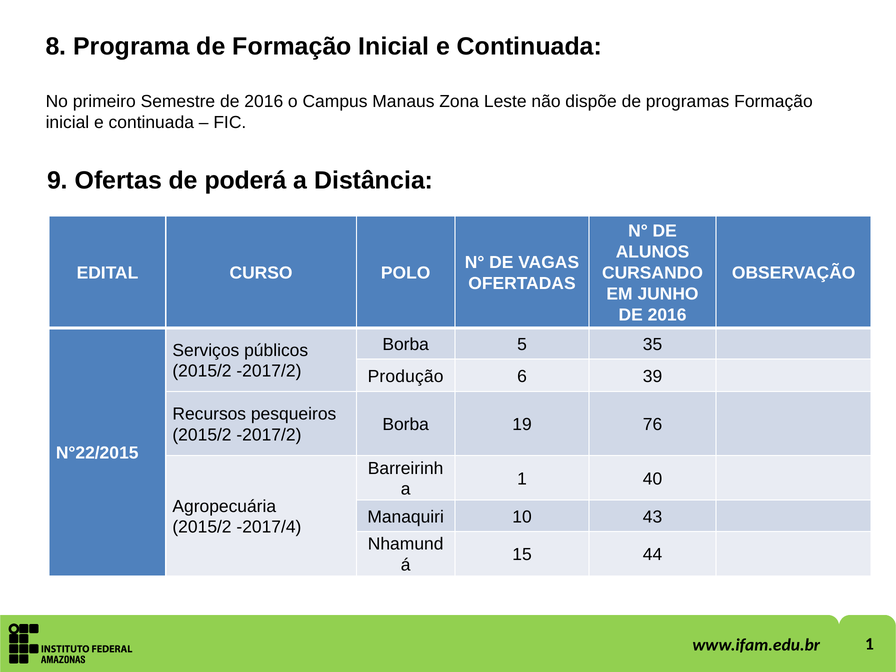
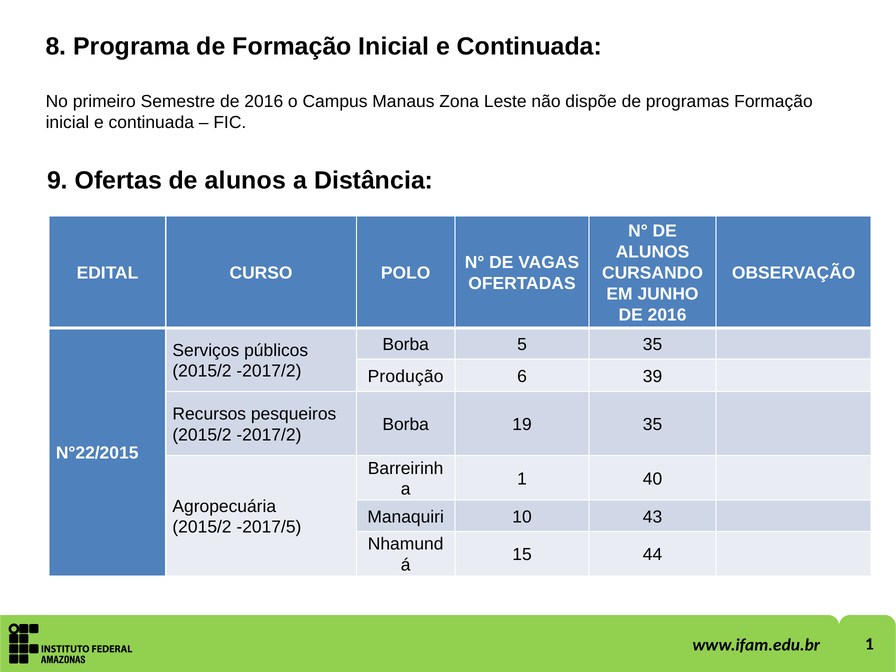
Ofertas de poderá: poderá -> alunos
19 76: 76 -> 35
-2017/4: -2017/4 -> -2017/5
